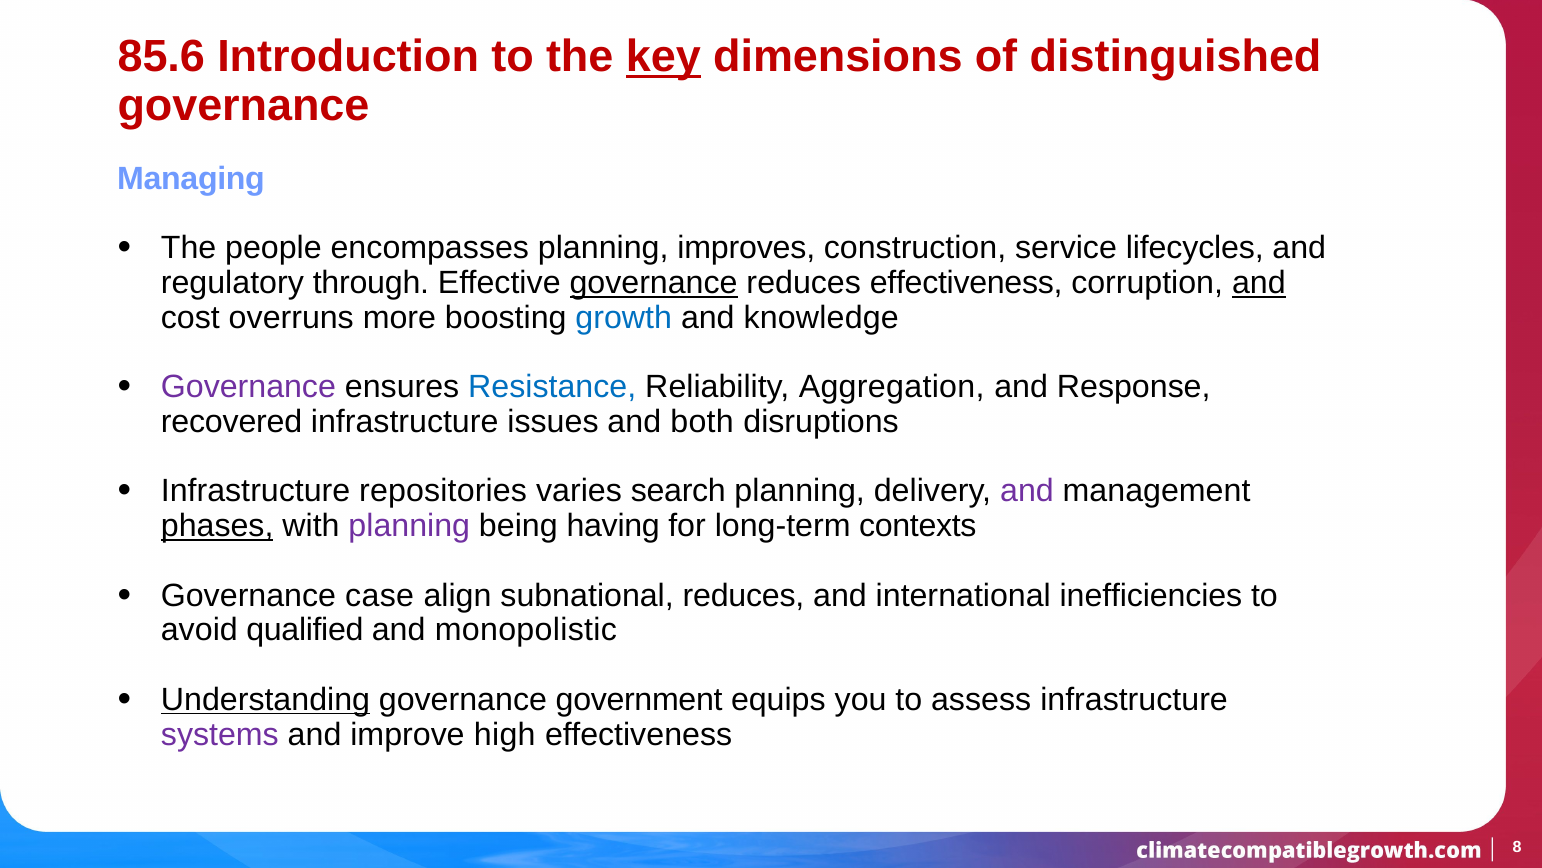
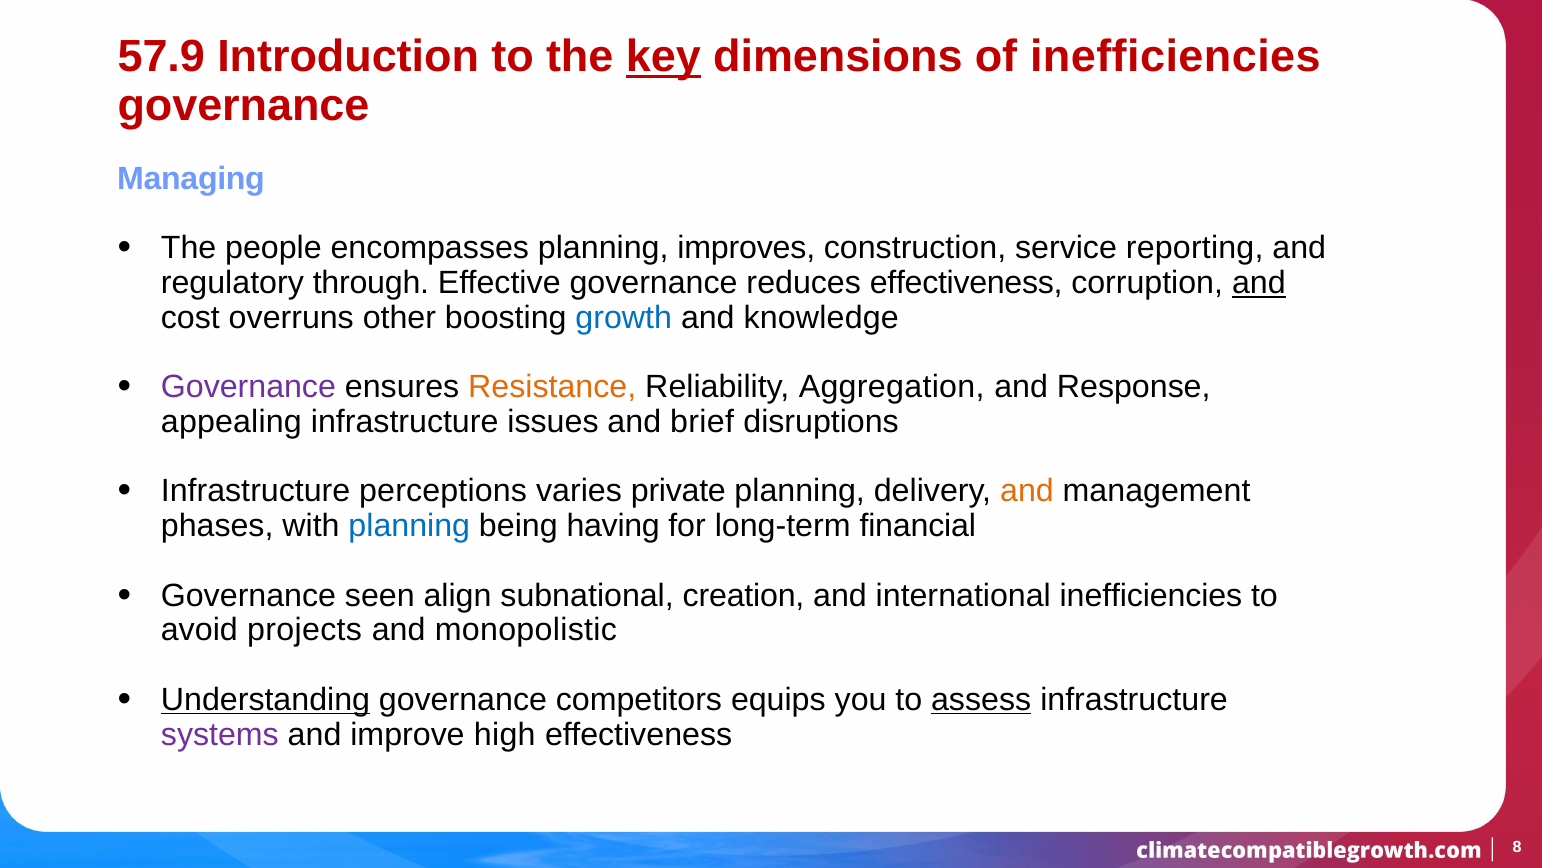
85.6: 85.6 -> 57.9
of distinguished: distinguished -> inefficiencies
lifecycles: lifecycles -> reporting
governance at (654, 283) underline: present -> none
more: more -> other
Resistance colour: blue -> orange
recovered: recovered -> appealing
both: both -> brief
repositories: repositories -> perceptions
search: search -> private
and at (1027, 491) colour: purple -> orange
phases underline: present -> none
planning at (409, 526) colour: purple -> blue
contexts: contexts -> financial
case: case -> seen
subnational reduces: reduces -> creation
qualified: qualified -> projects
government: government -> competitors
assess underline: none -> present
